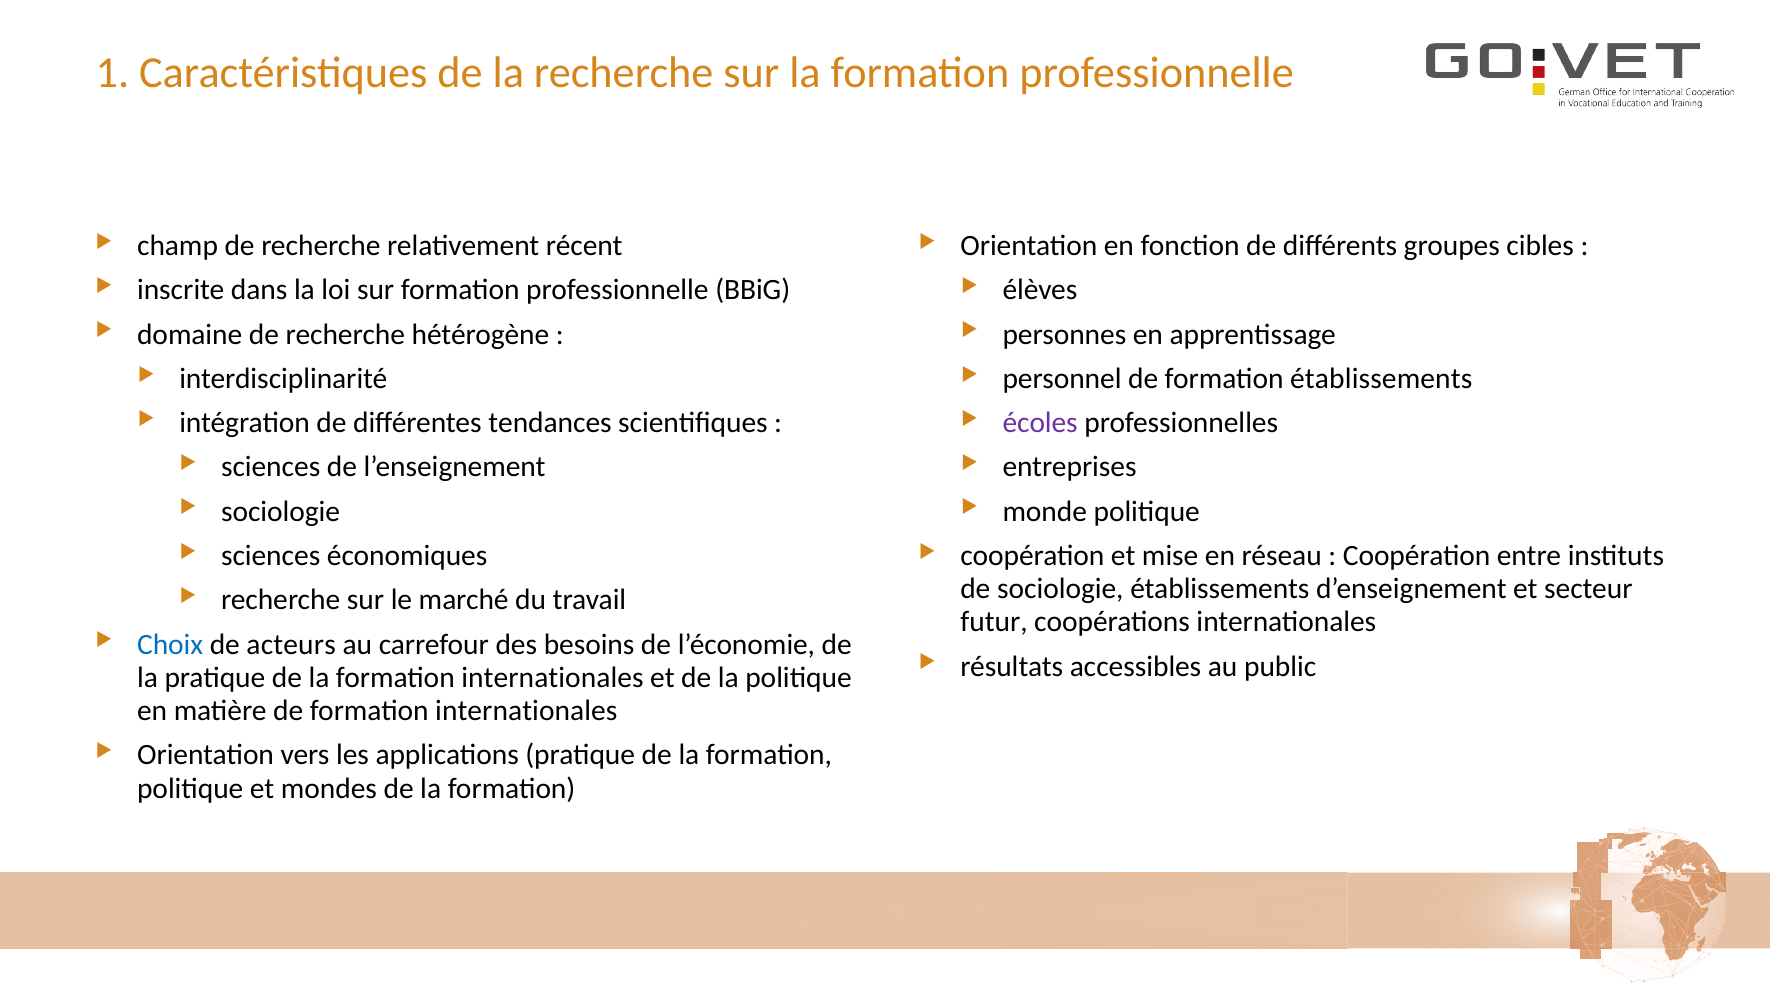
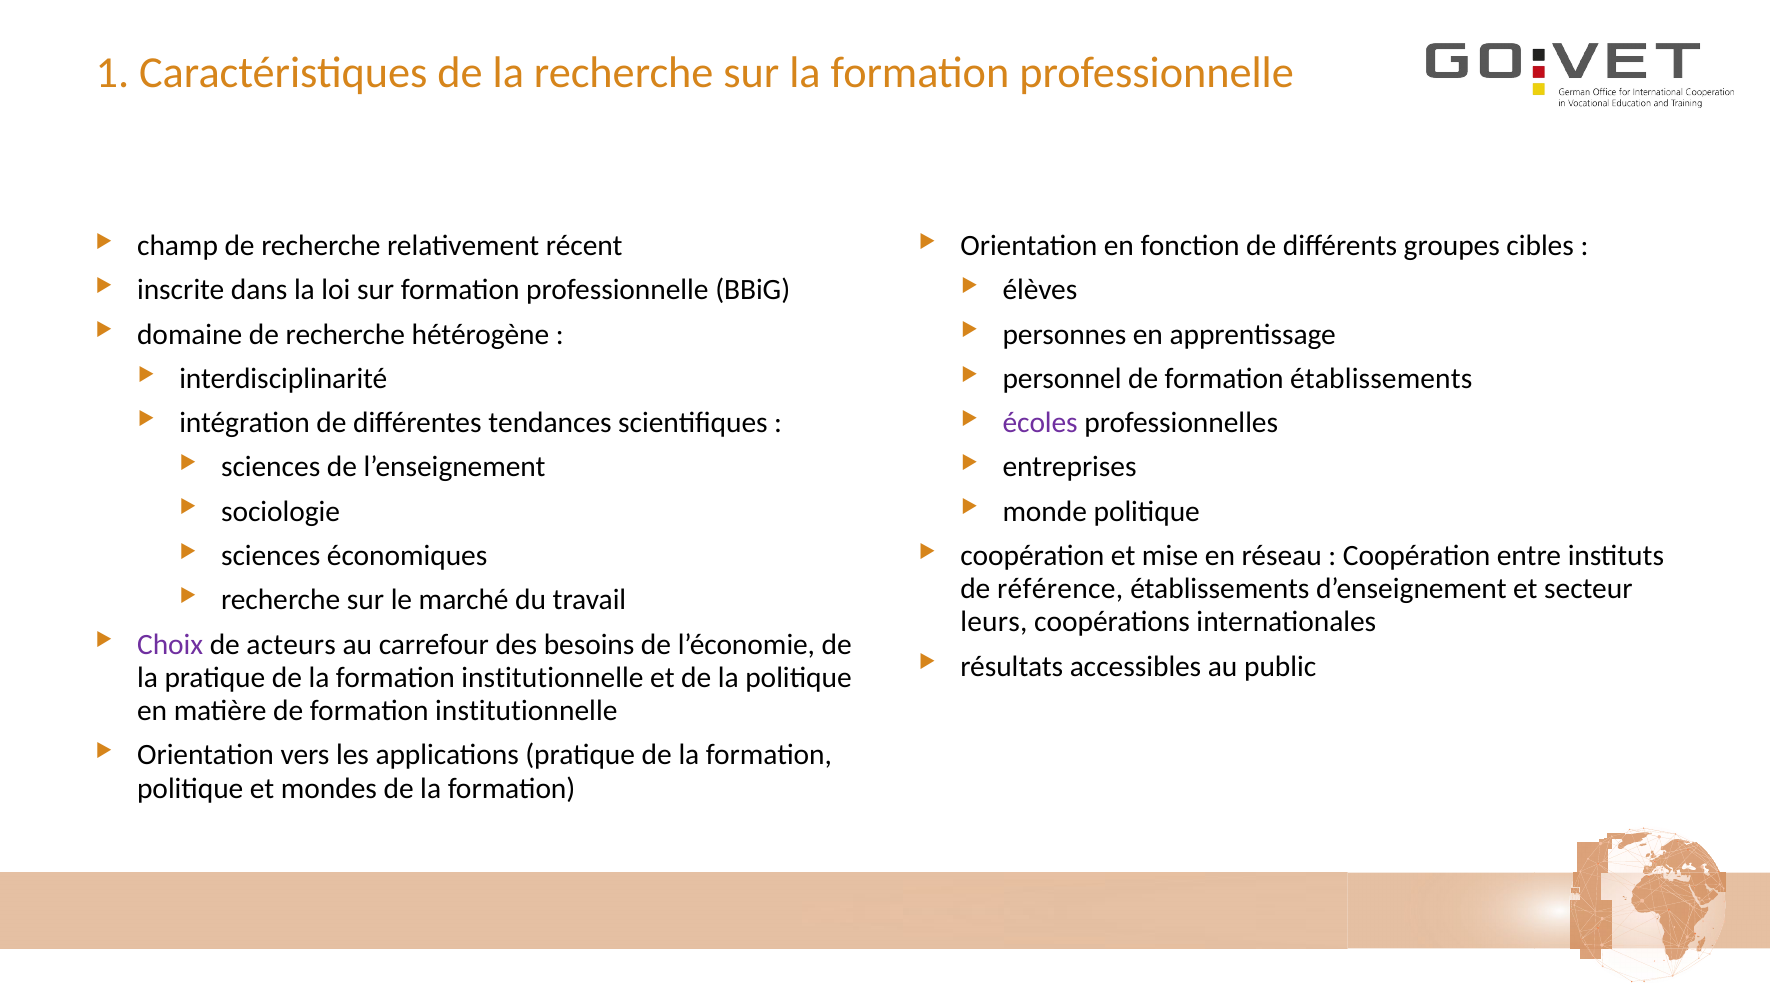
de sociologie: sociologie -> référence
futur: futur -> leurs
Choix colour: blue -> purple
la formation internationales: internationales -> institutionnelle
de formation internationales: internationales -> institutionnelle
